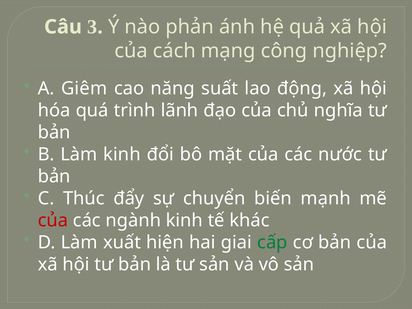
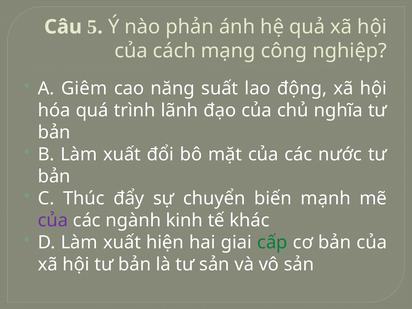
3: 3 -> 5
B Làm kinh: kinh -> xuất
của at (53, 220) colour: red -> purple
